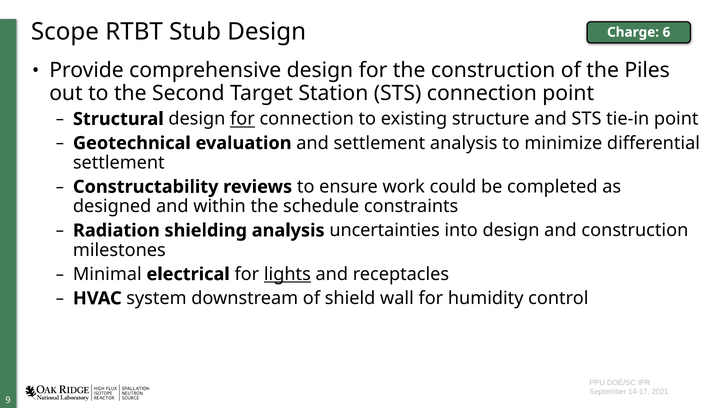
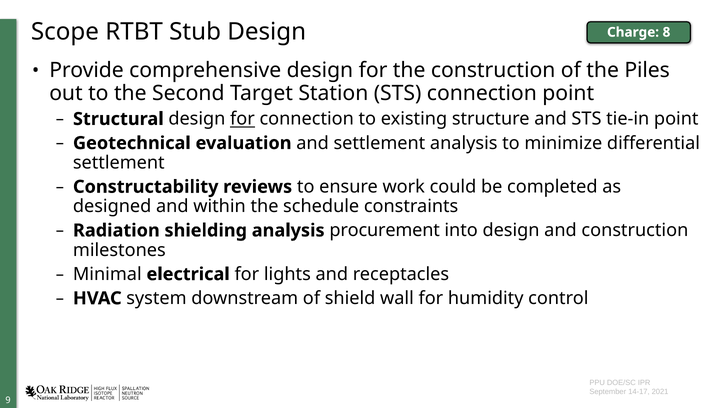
6: 6 -> 8
uncertainties: uncertainties -> procurement
lights underline: present -> none
